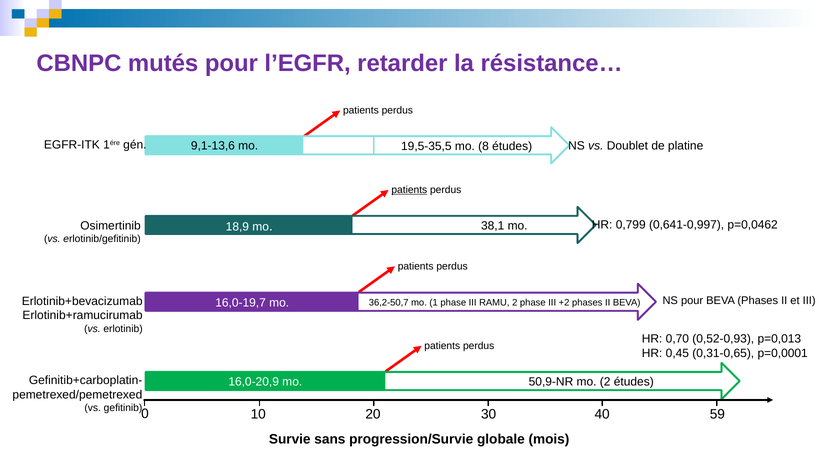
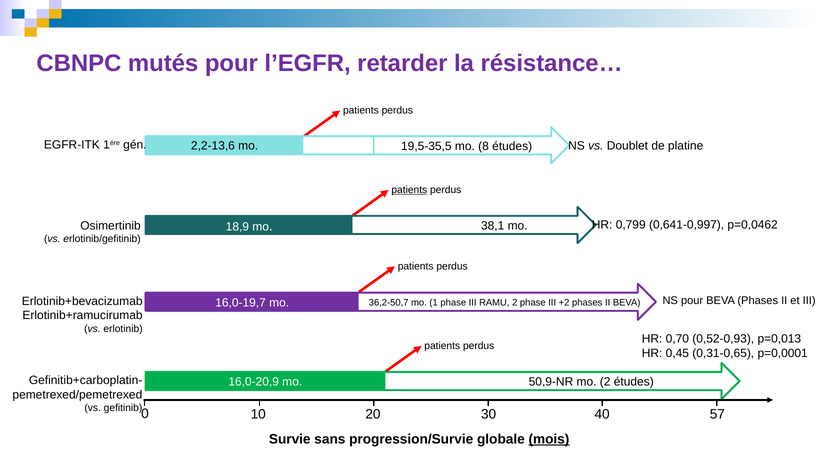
9,1-13,6: 9,1-13,6 -> 2,2-13,6
59: 59 -> 57
mois underline: none -> present
